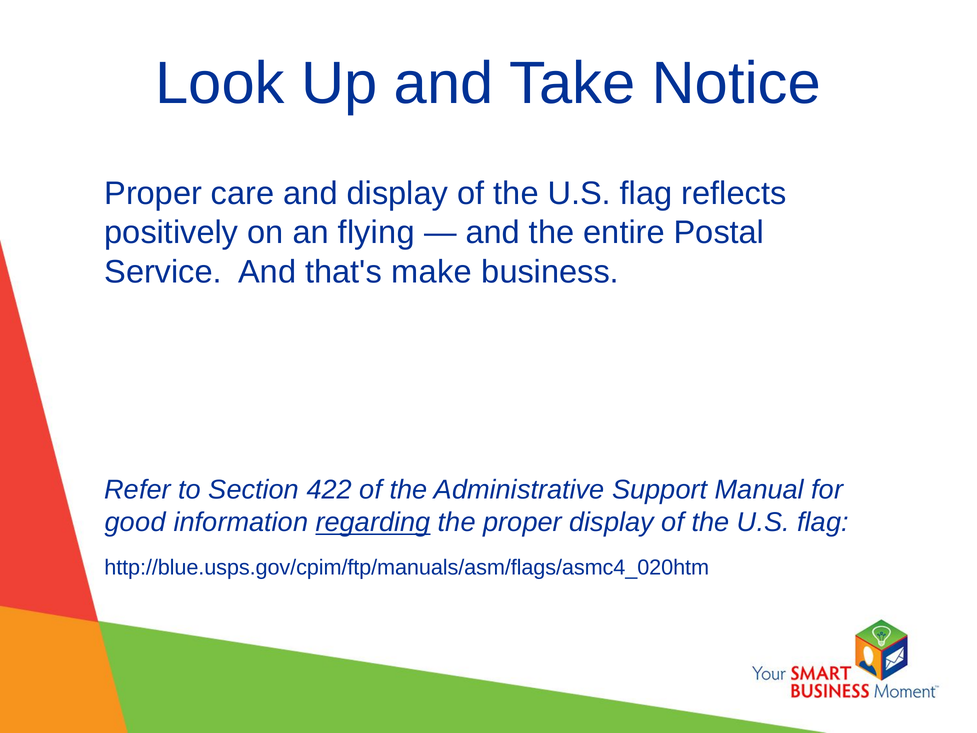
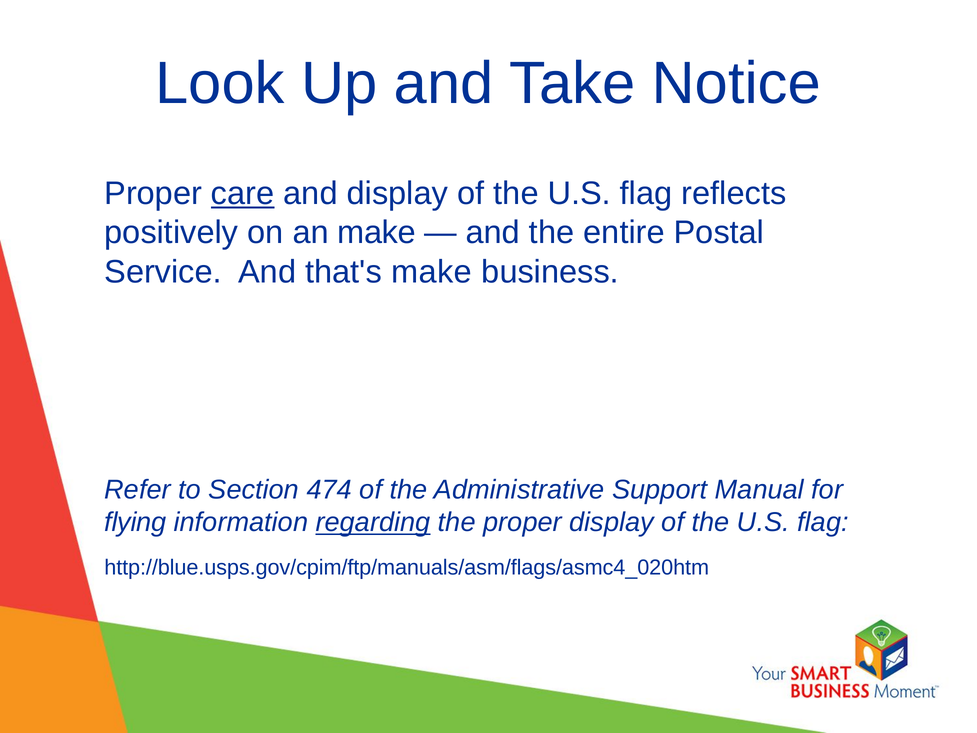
care underline: none -> present
an flying: flying -> make
422: 422 -> 474
good: good -> flying
